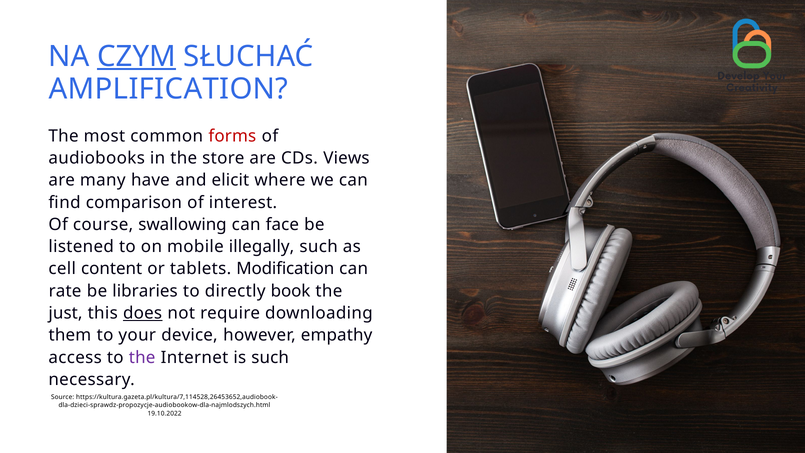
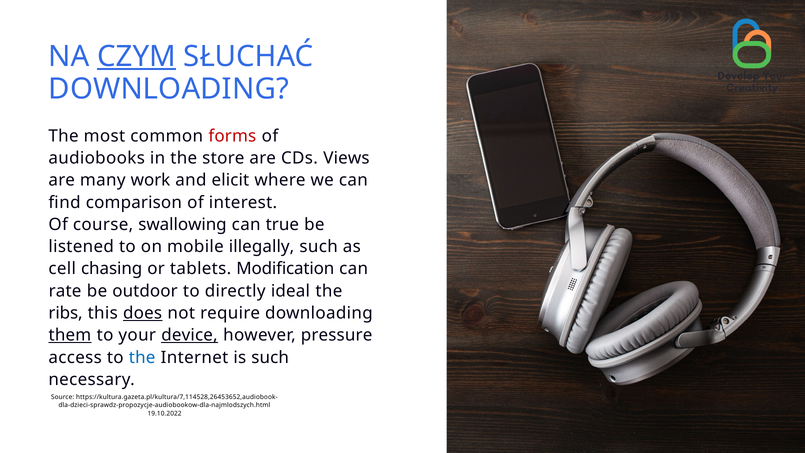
AMPLIFICATION at (169, 89): AMPLIFICATION -> DOWNLOADING
have: have -> work
face: face -> true
content: content -> chasing
libraries: libraries -> outdoor
book: book -> ideal
just: just -> ribs
them underline: none -> present
device underline: none -> present
empathy: empathy -> pressure
the at (142, 357) colour: purple -> blue
